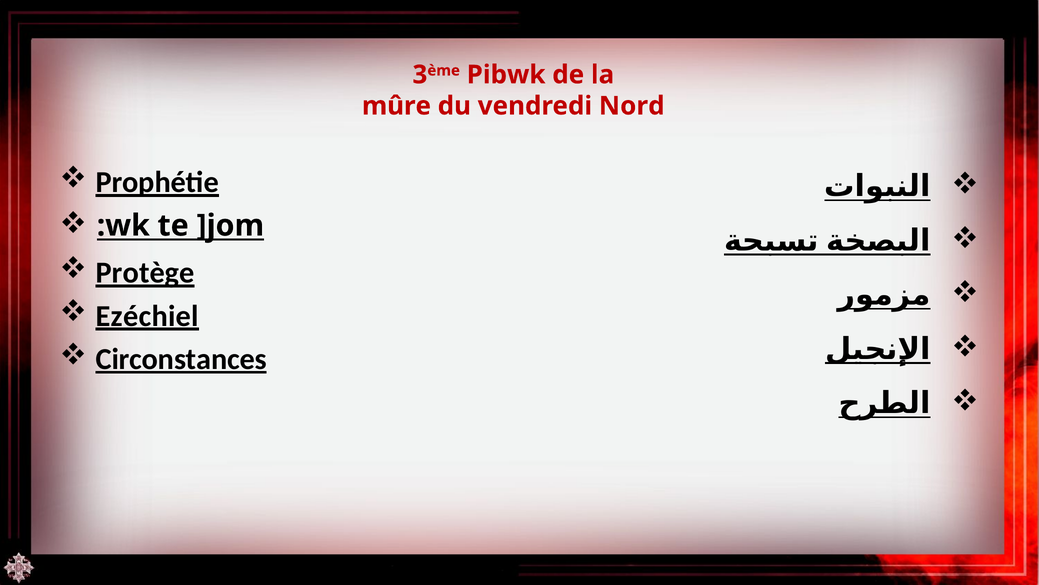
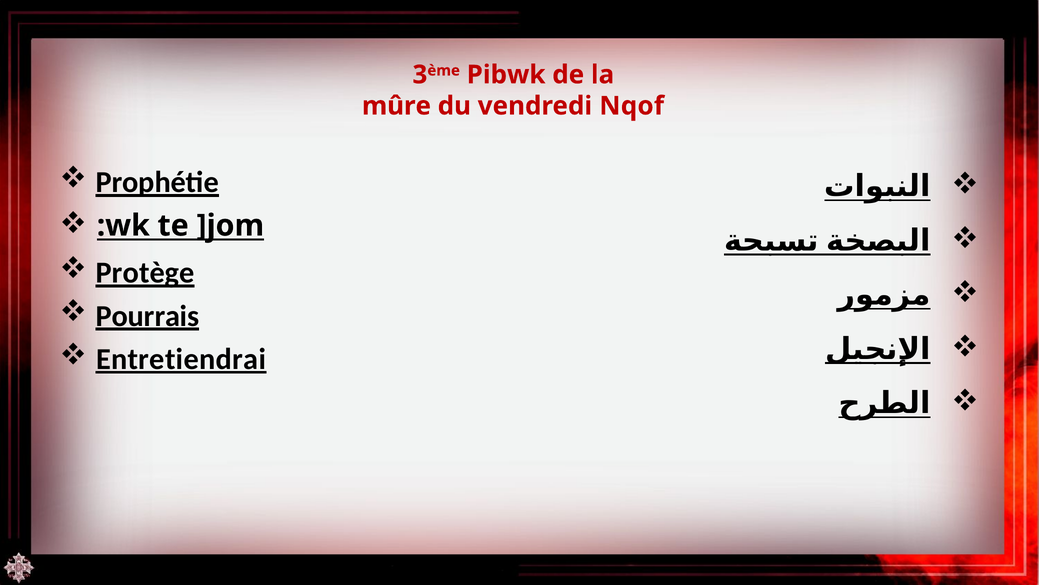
Nord: Nord -> Nqof
Ezéchiel: Ezéchiel -> Pourrais
Circonstances: Circonstances -> Entretiendrai
